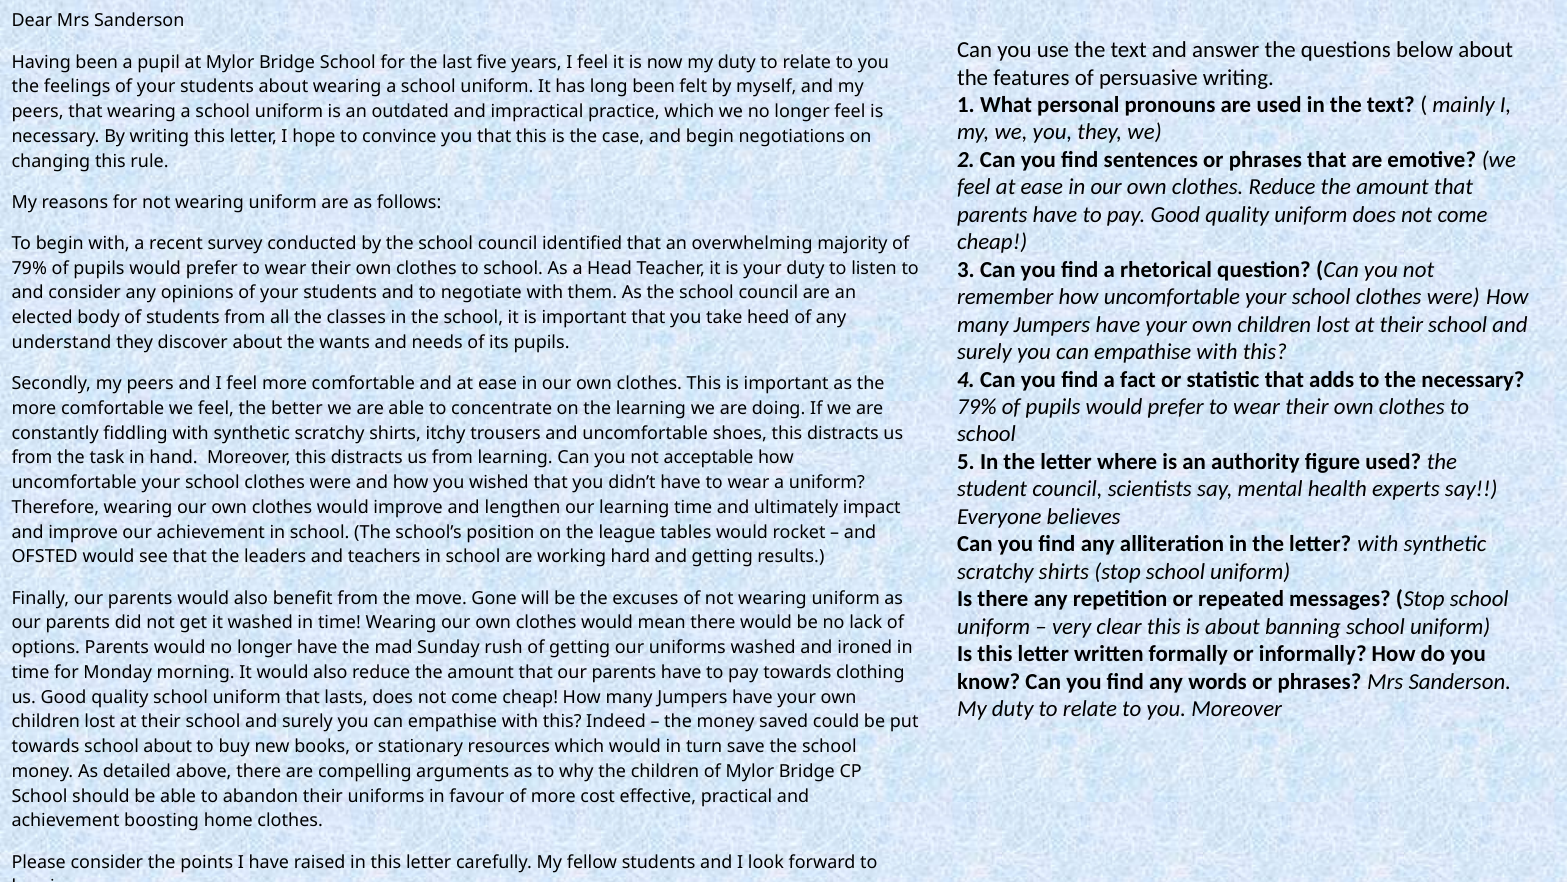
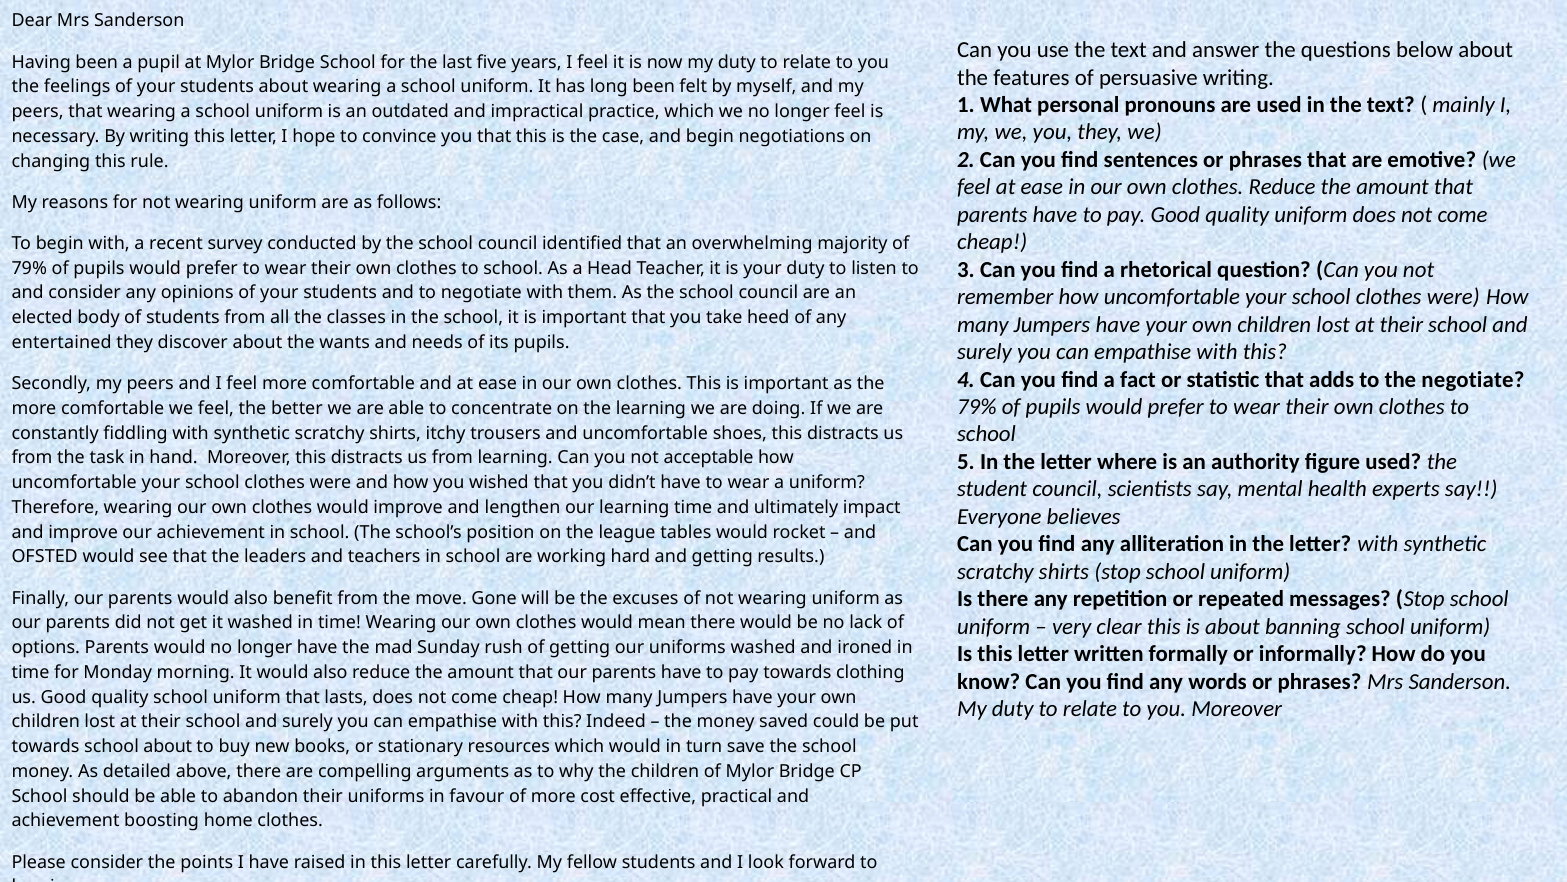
understand: understand -> entertained
the necessary: necessary -> negotiate
